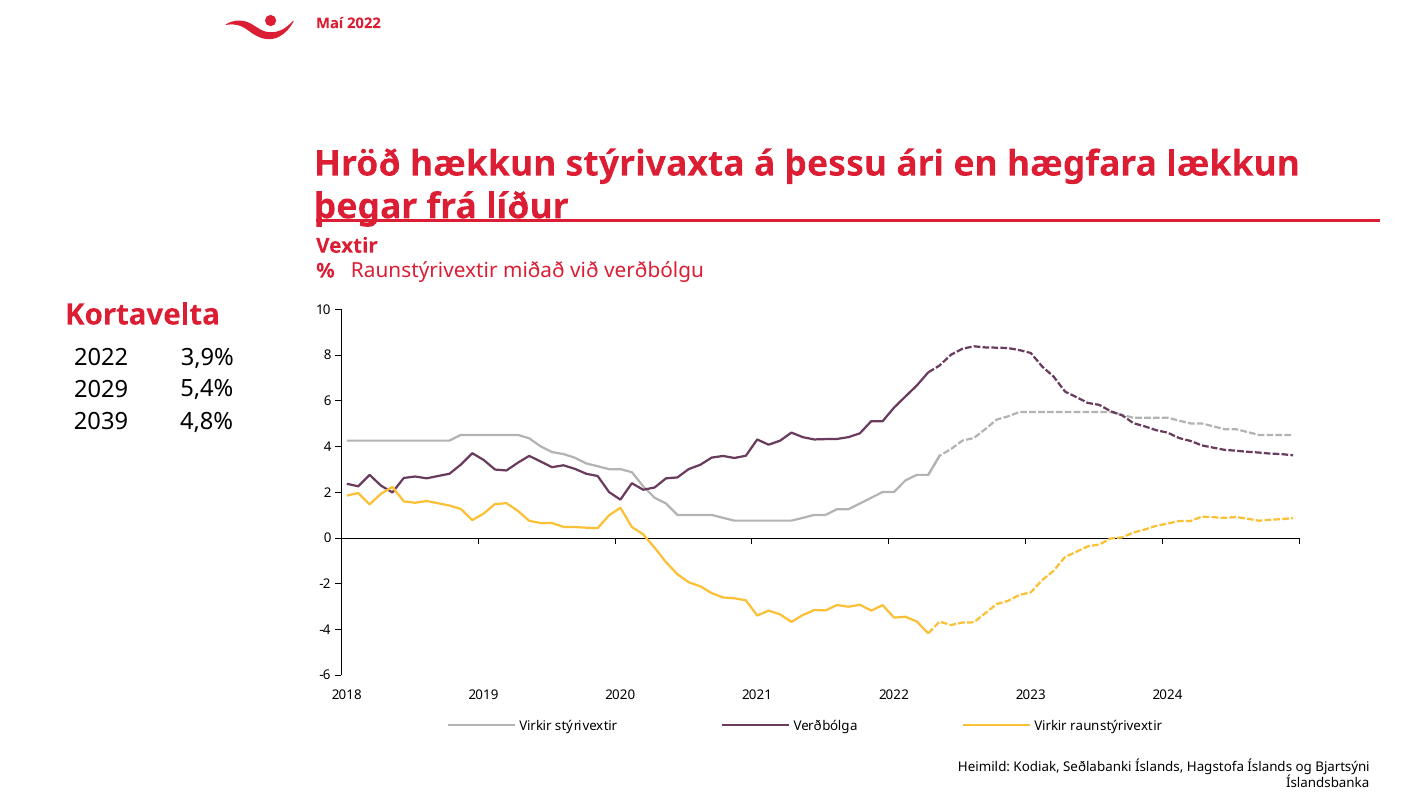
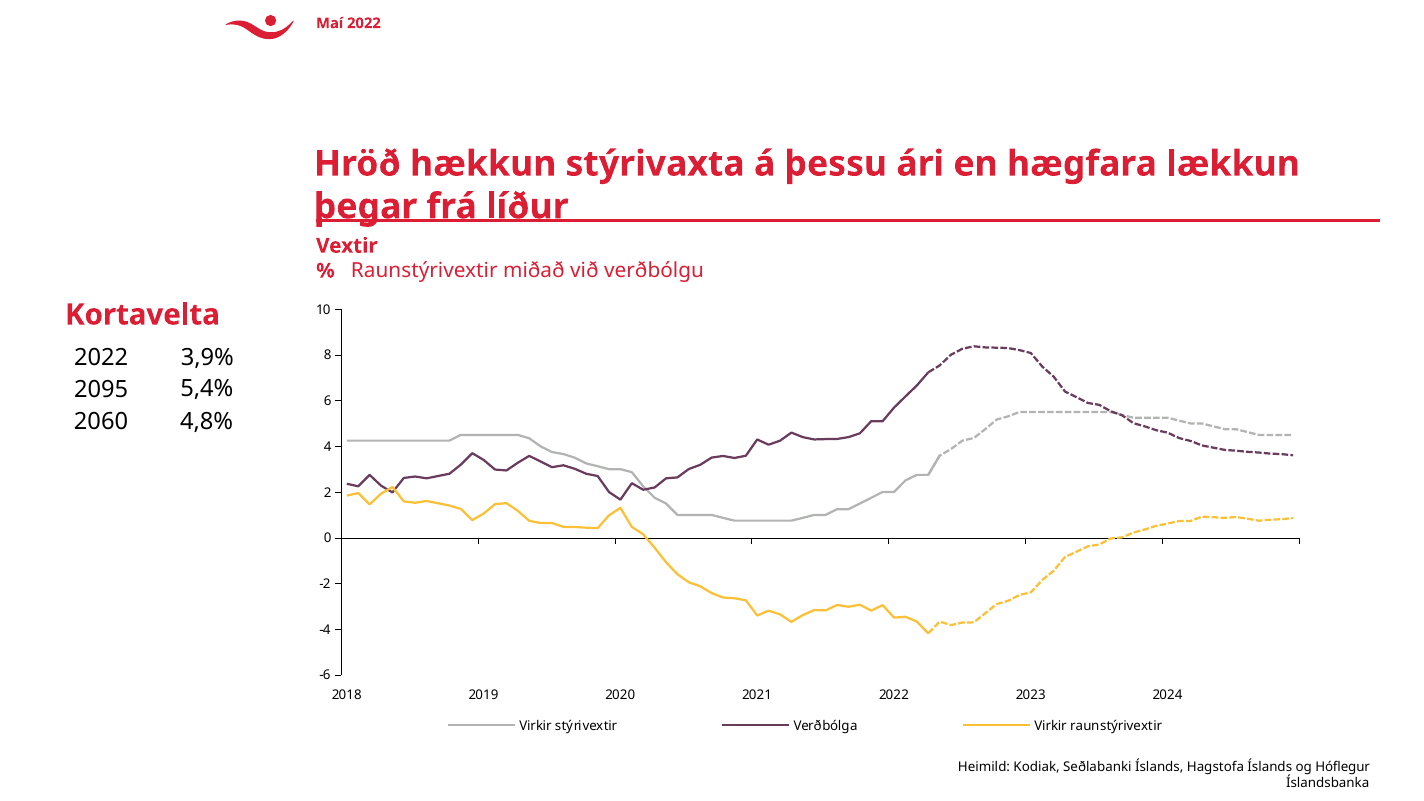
2029: 2029 -> 2095
2039: 2039 -> 2060
Bjartsýni: Bjartsýni -> Hóflegur
